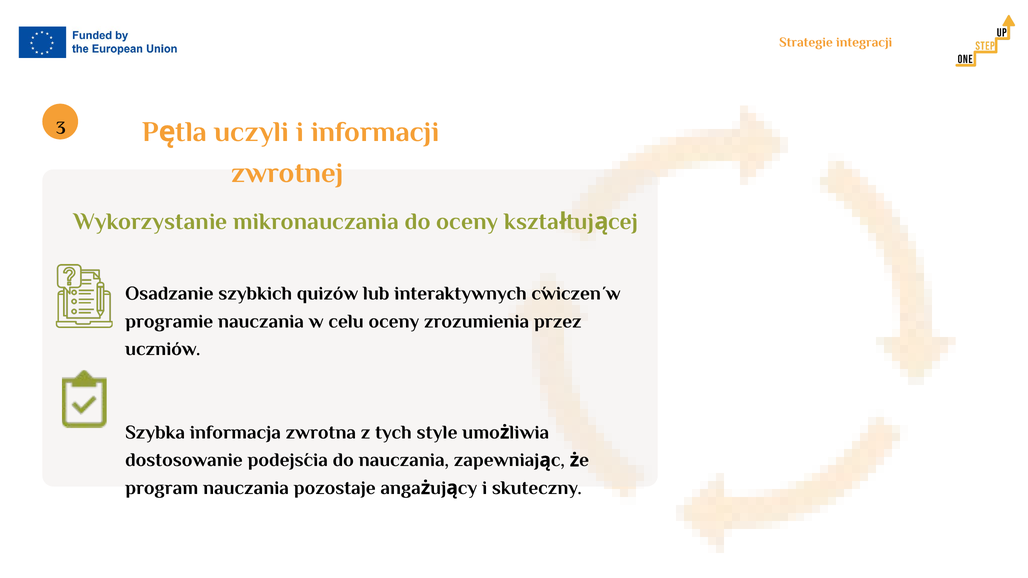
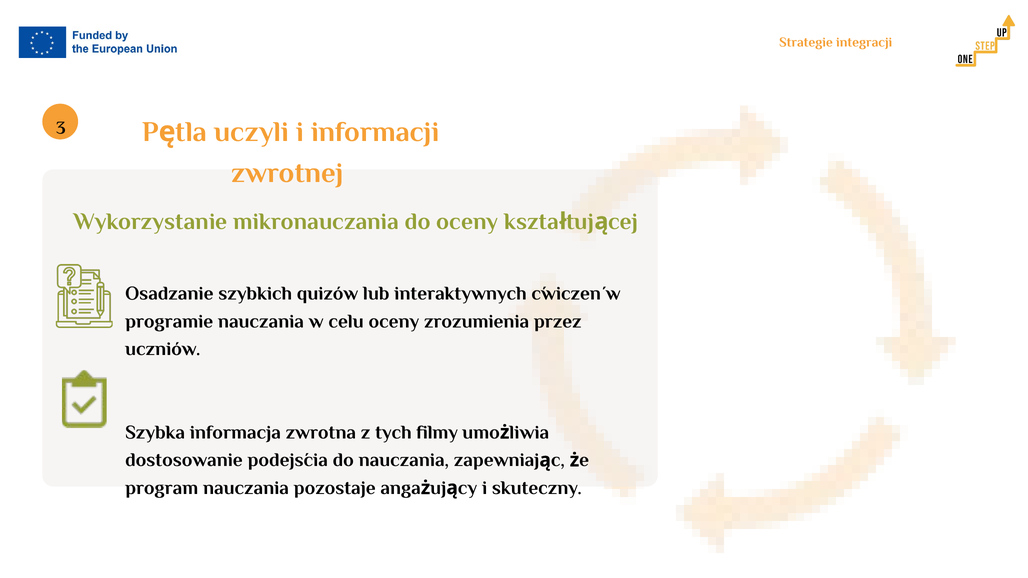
style: style -> filmy
